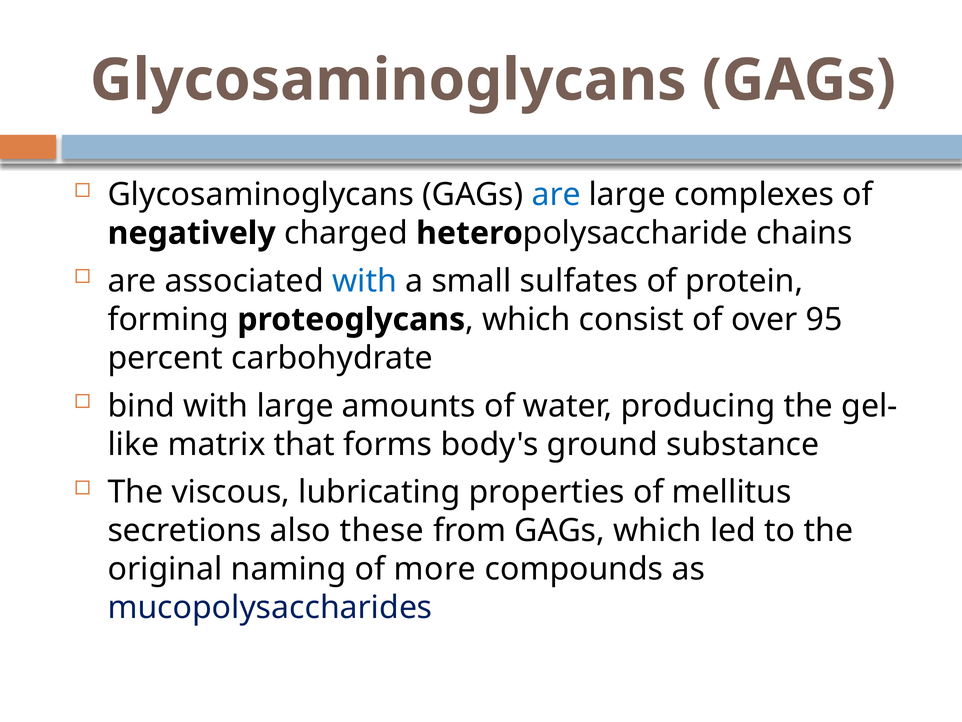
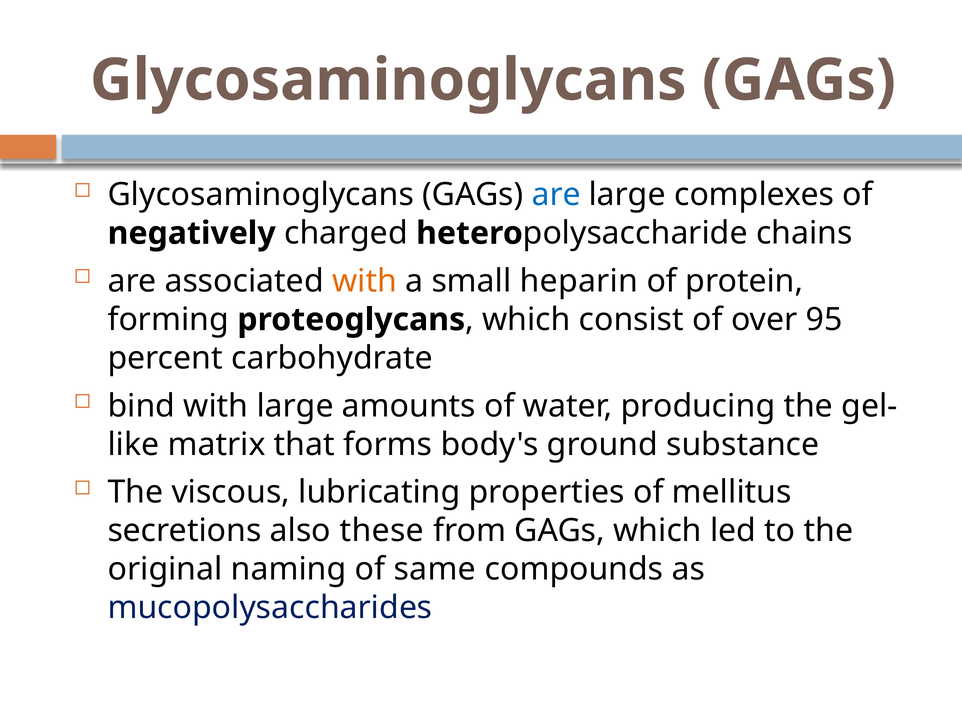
with at (365, 281) colour: blue -> orange
sulfates: sulfates -> heparin
more: more -> same
